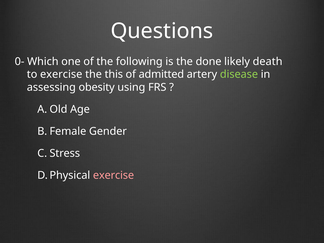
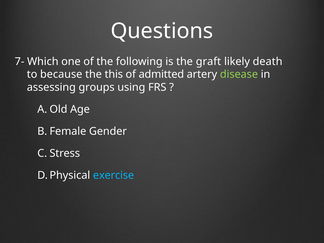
0-: 0- -> 7-
done: done -> graft
to exercise: exercise -> because
obesity: obesity -> groups
exercise at (114, 175) colour: pink -> light blue
